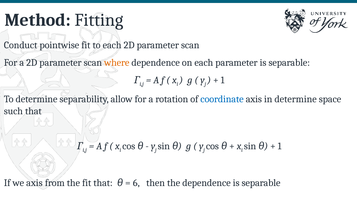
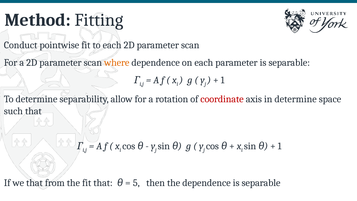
coordinate colour: blue -> red
we axis: axis -> that
6: 6 -> 5
